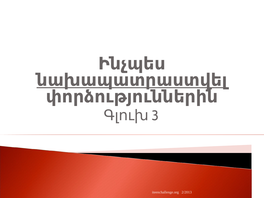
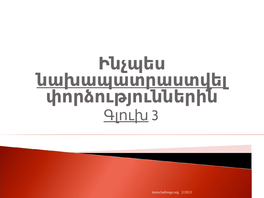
Գլուխ underline: none -> present
